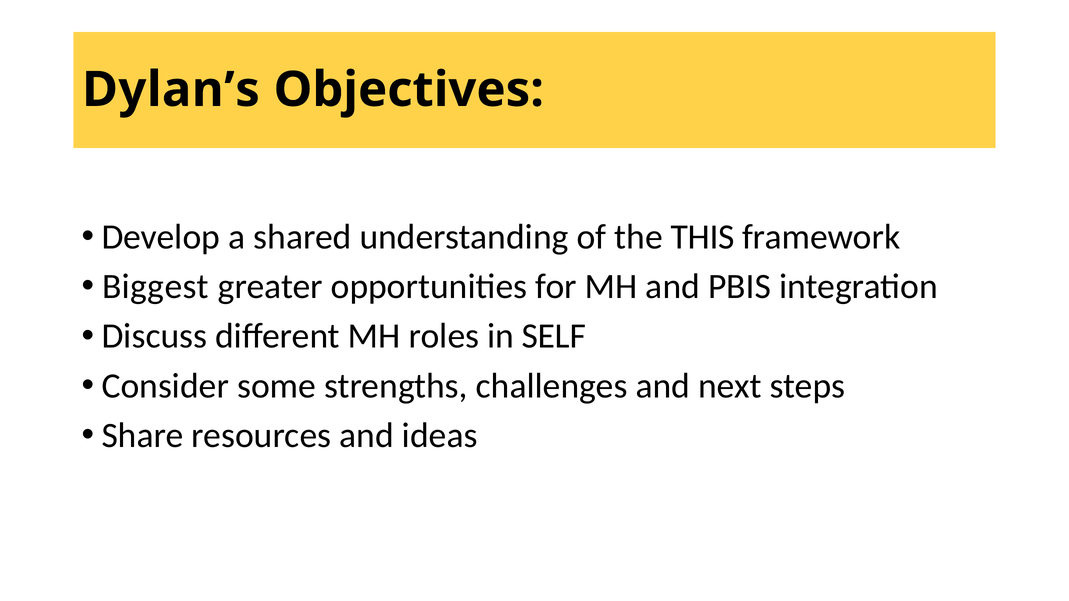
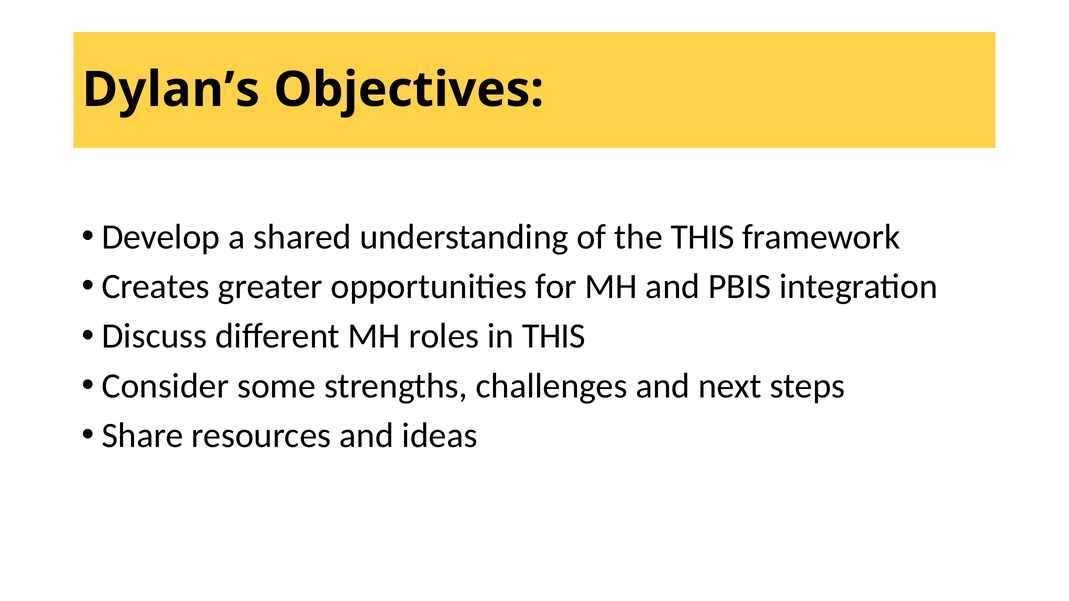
Biggest: Biggest -> Creates
in SELF: SELF -> THIS
